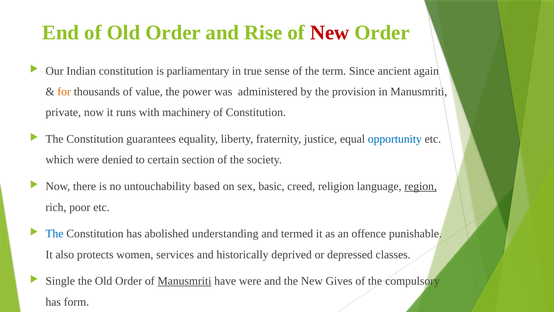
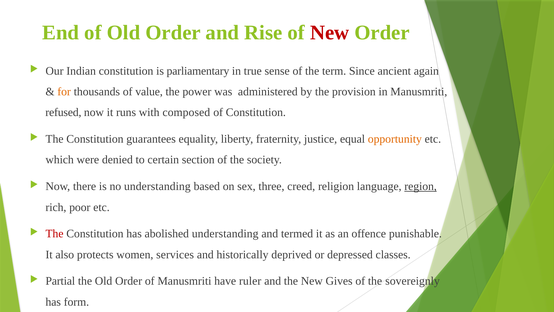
private: private -> refused
machinery: machinery -> composed
opportunity colour: blue -> orange
no untouchability: untouchability -> understanding
basic: basic -> three
The at (55, 234) colour: blue -> red
Single: Single -> Partial
Manusmriti at (184, 281) underline: present -> none
have were: were -> ruler
compulsory: compulsory -> sovereignly
